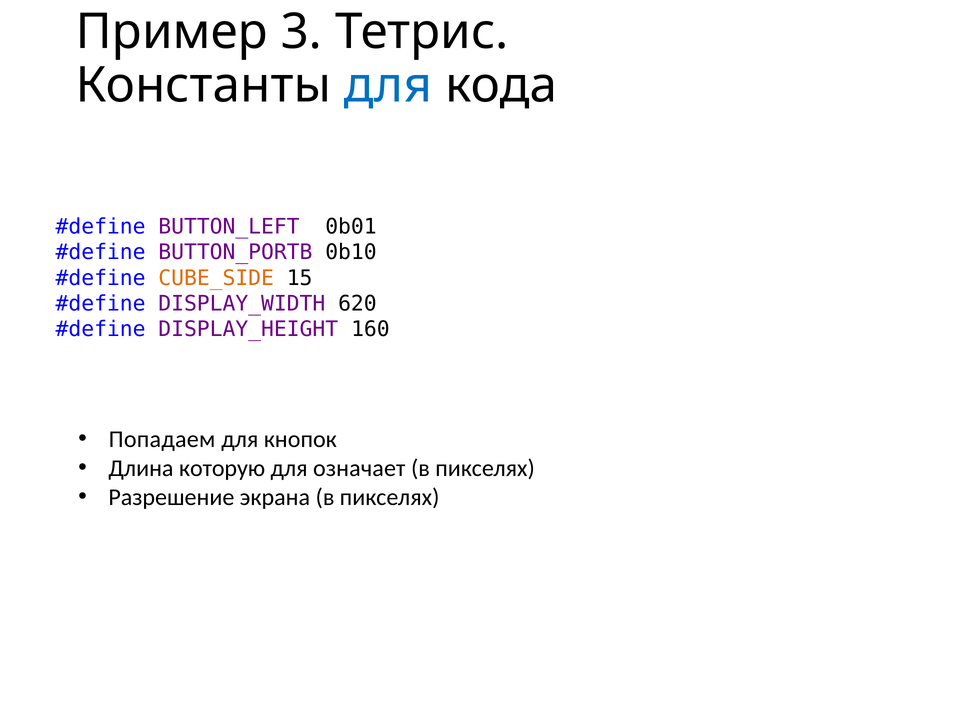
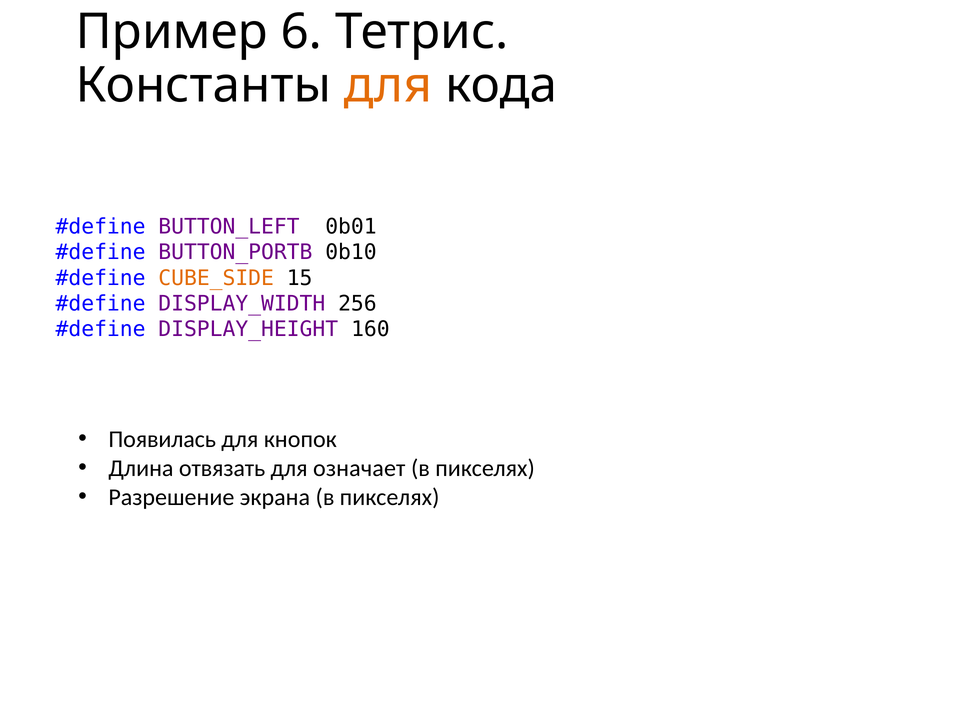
3: 3 -> 6
для at (388, 85) colour: blue -> orange
620: 620 -> 256
Попадаем: Попадаем -> Появилась
которую: которую -> отвязать
